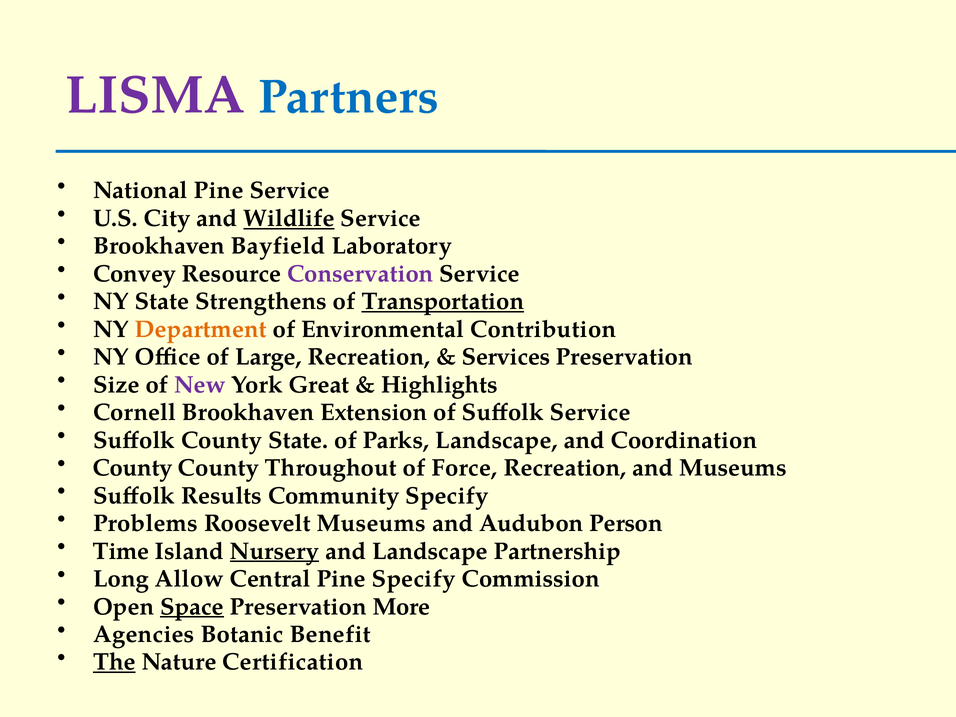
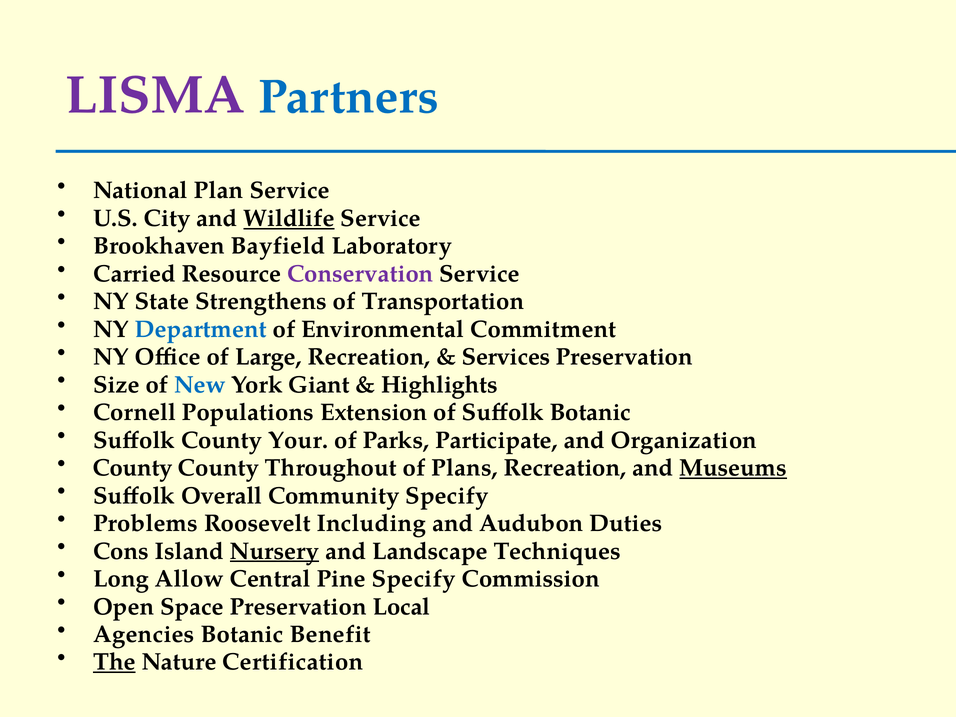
National Pine: Pine -> Plan
Convey: Convey -> Carried
Transportation underline: present -> none
Department colour: orange -> blue
Contribution: Contribution -> Commitment
New colour: purple -> blue
Great: Great -> Giant
Cornell Brookhaven: Brookhaven -> Populations
Suffolk Service: Service -> Botanic
County State: State -> Your
Parks Landscape: Landscape -> Participate
Coordination: Coordination -> Organization
Force: Force -> Plans
Museums at (733, 468) underline: none -> present
Results: Results -> Overall
Roosevelt Museums: Museums -> Including
Person: Person -> Duties
Time: Time -> Cons
Partnership: Partnership -> Techniques
Space underline: present -> none
More: More -> Local
